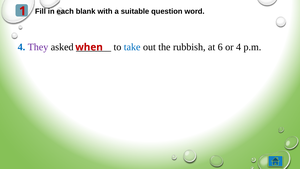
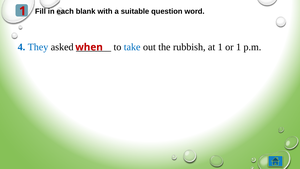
They colour: purple -> blue
at 6: 6 -> 1
or 4: 4 -> 1
